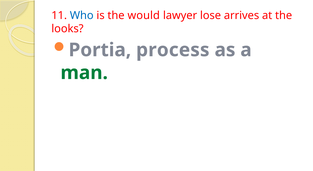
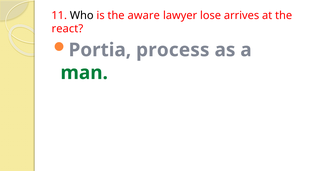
Who colour: blue -> black
would: would -> aware
looks: looks -> react
